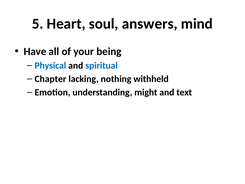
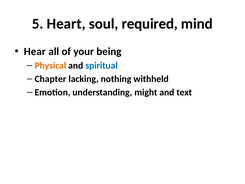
answers: answers -> required
Have: Have -> Hear
Physical colour: blue -> orange
